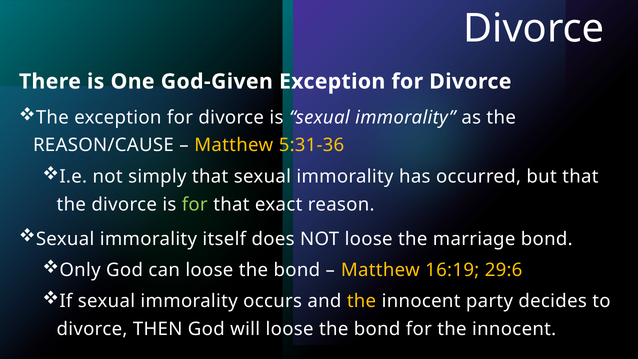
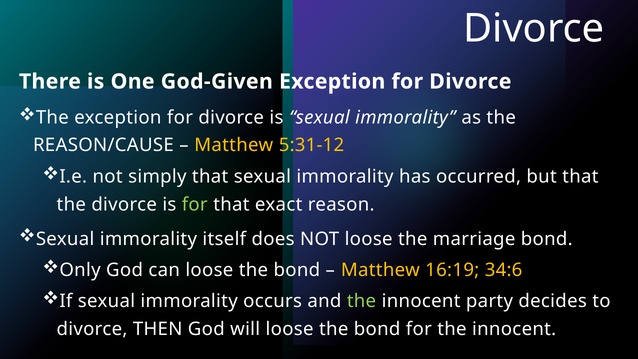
5:31-36: 5:31-36 -> 5:31-12
29:6: 29:6 -> 34:6
the at (361, 301) colour: yellow -> light green
